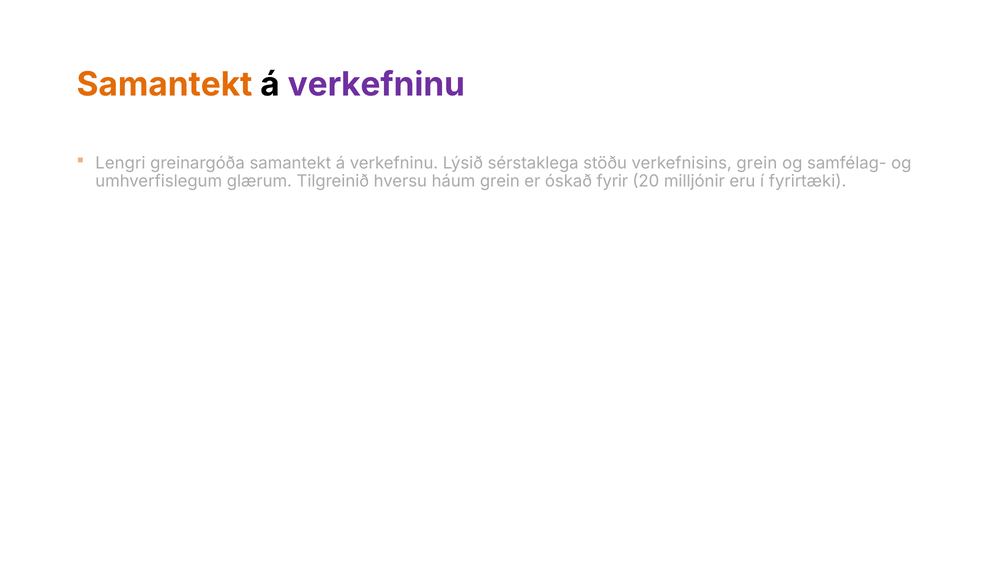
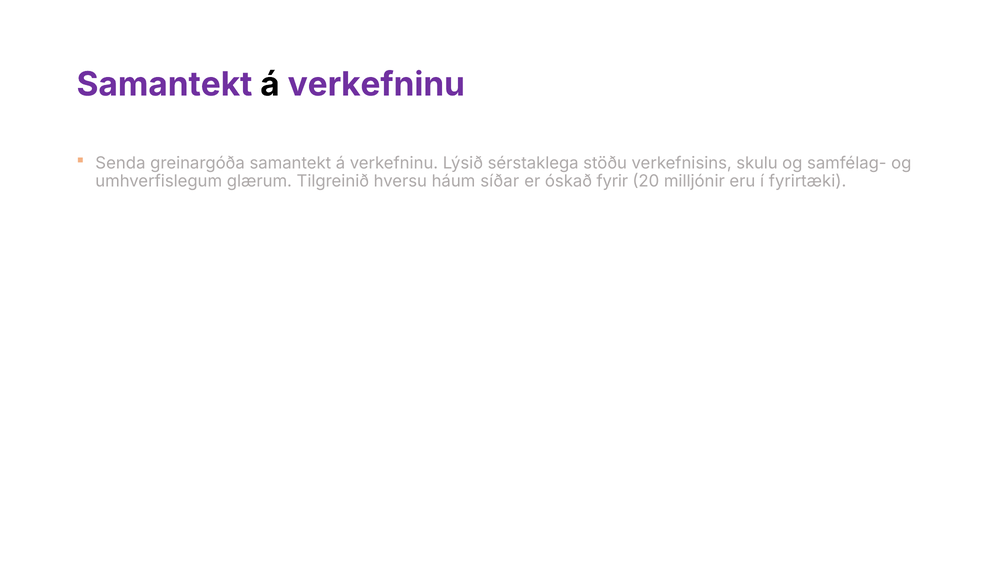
Samantekt at (164, 84) colour: orange -> purple
Lengri: Lengri -> Senda
verkefnisins grein: grein -> skulu
háum grein: grein -> síðar
